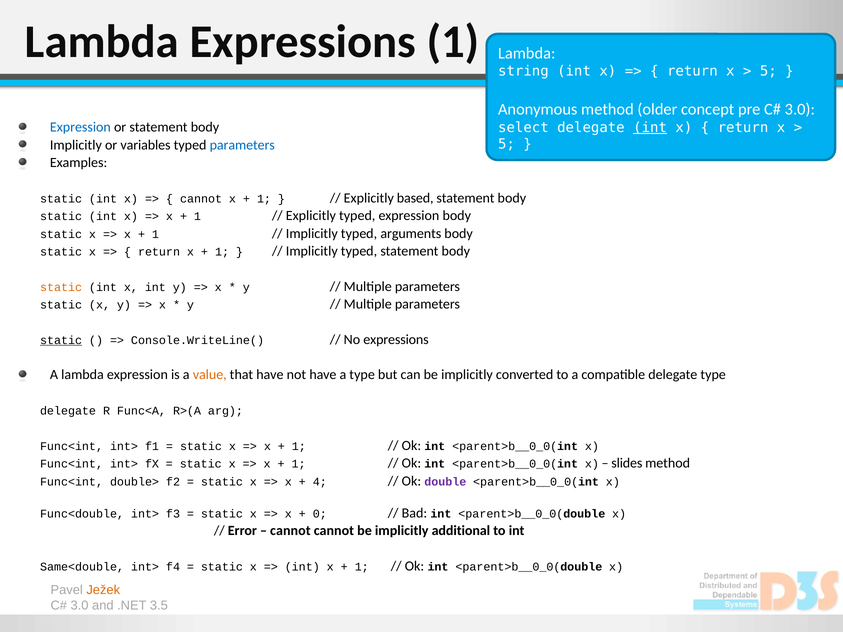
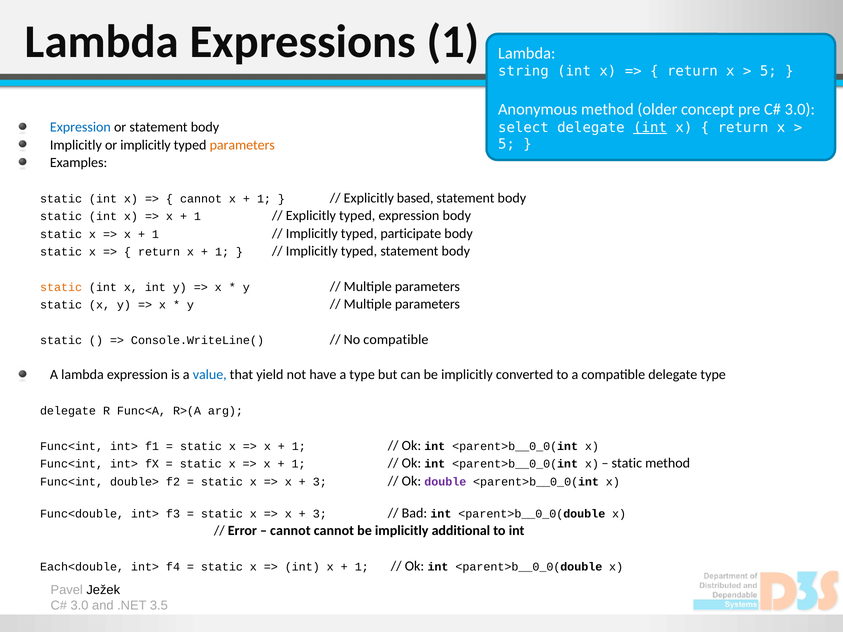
or variables: variables -> implicitly
parameters at (242, 145) colour: blue -> orange
arguments: arguments -> participate
static at (61, 340) underline: present -> none
No expressions: expressions -> compatible
value colour: orange -> blue
that have: have -> yield
slides at (627, 463): slides -> static
4 at (320, 482): 4 -> 3
0 at (320, 514): 0 -> 3
Same<double: Same<double -> Each<double
Ježek colour: orange -> black
